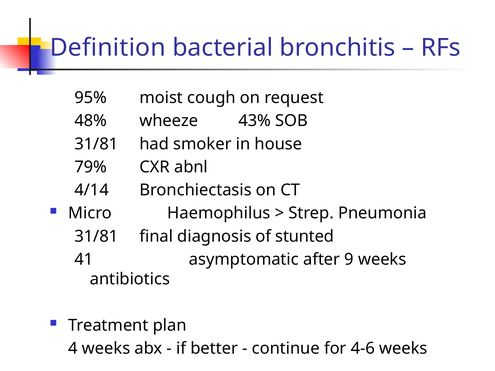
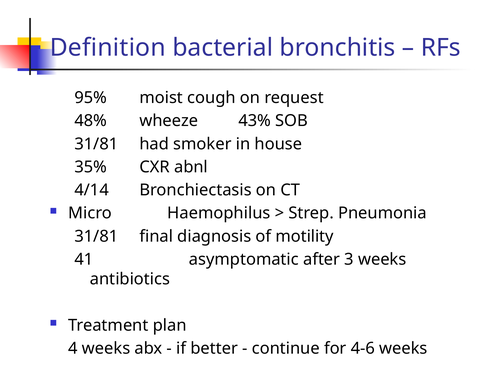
79%: 79% -> 35%
stunted: stunted -> motility
9: 9 -> 3
